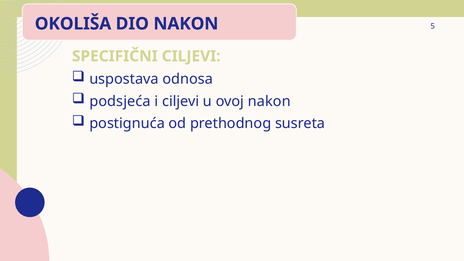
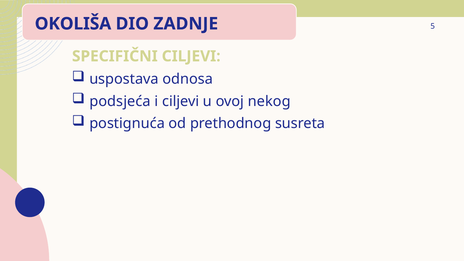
DIO NAKON: NAKON -> ZADNJE
ovoj nakon: nakon -> nekog
